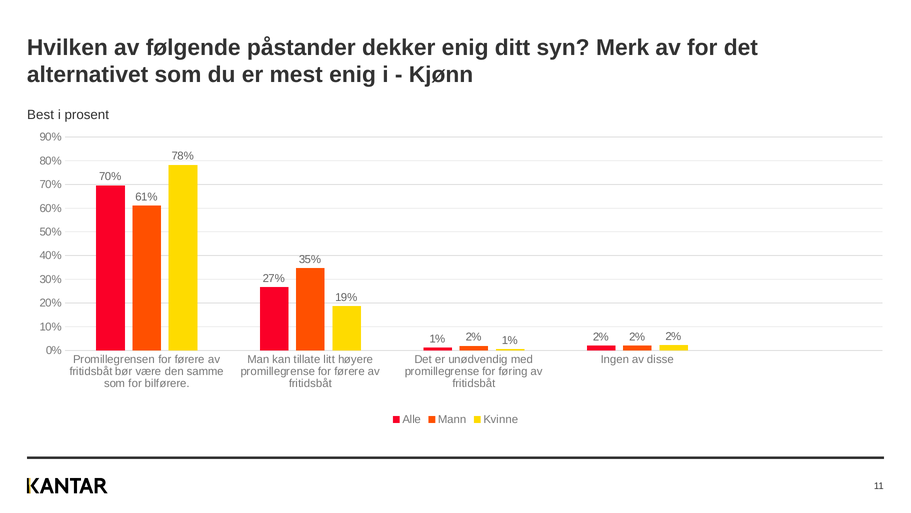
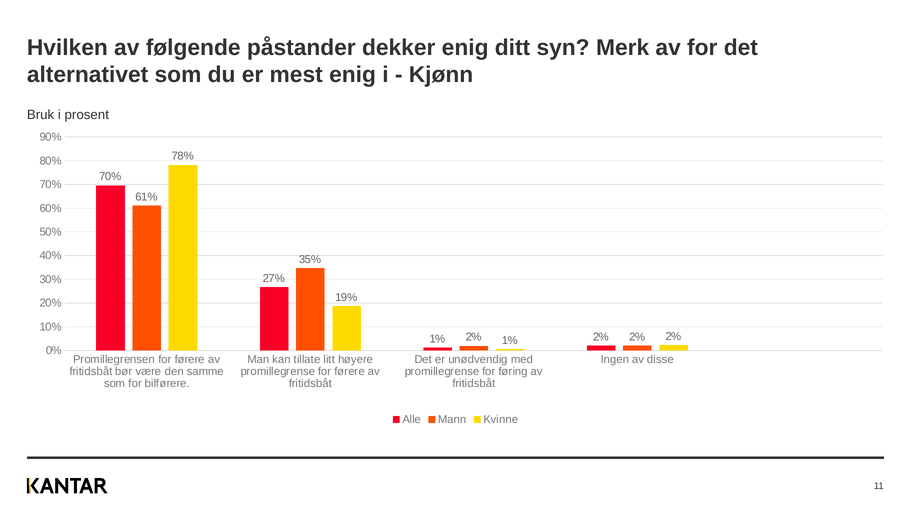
Best: Best -> Bruk
